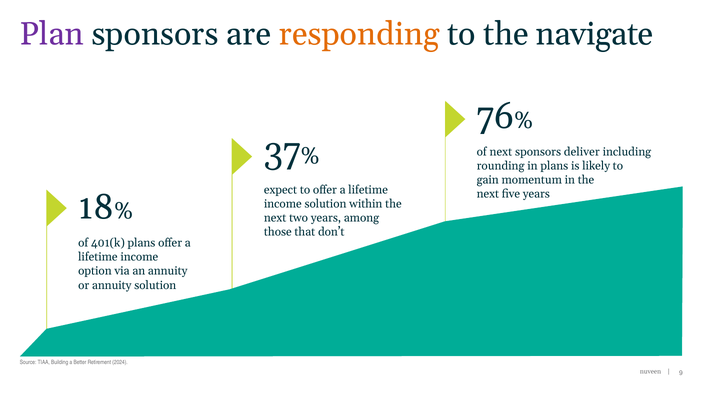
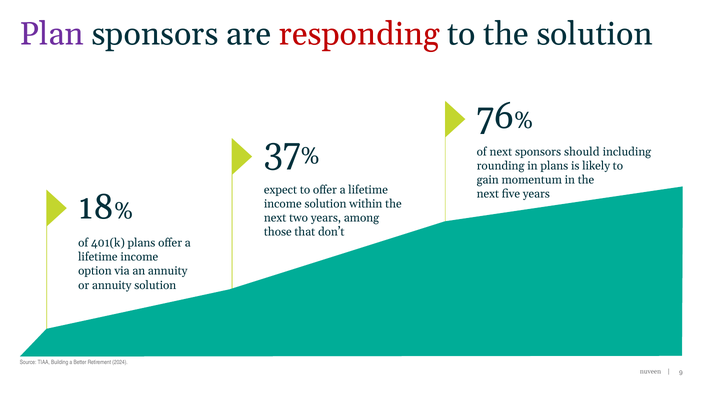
responding colour: orange -> red
the navigate: navigate -> solution
deliver: deliver -> should
